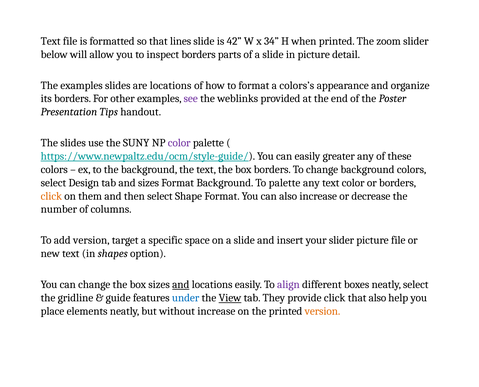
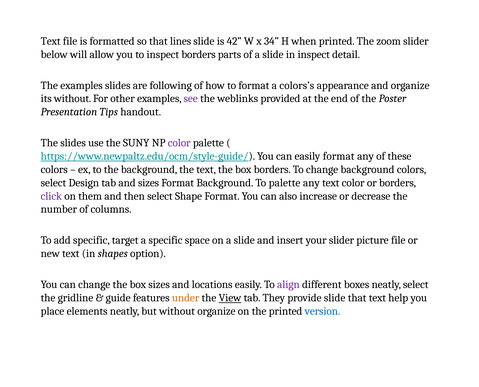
in picture: picture -> inspect
are locations: locations -> following
its borders: borders -> without
easily greater: greater -> format
click at (51, 196) colour: orange -> purple
add version: version -> specific
and at (181, 285) underline: present -> none
under colour: blue -> orange
provide click: click -> slide
that also: also -> text
without increase: increase -> organize
version at (322, 312) colour: orange -> blue
